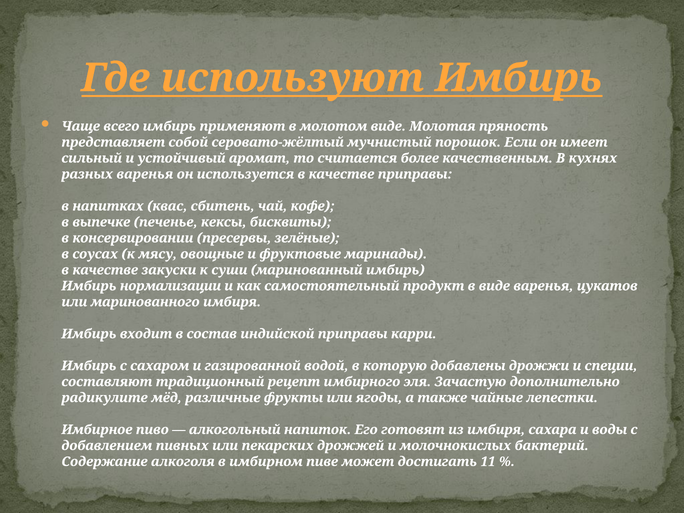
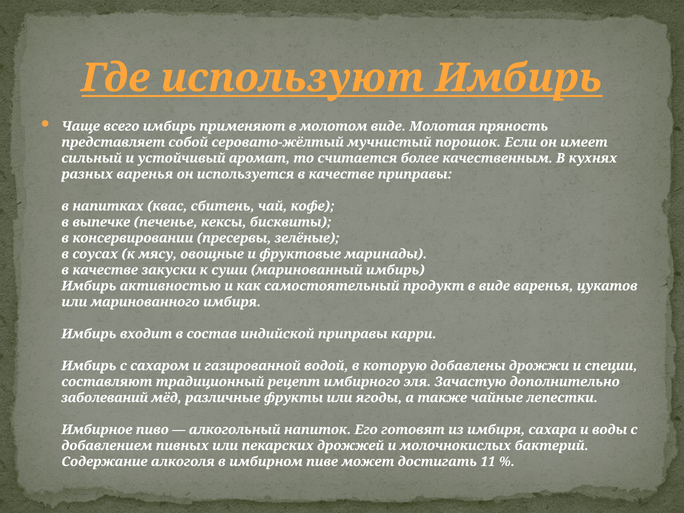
нормализации: нормализации -> активностью
радикулите: радикулите -> заболеваний
